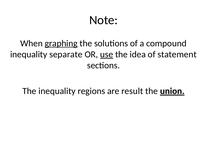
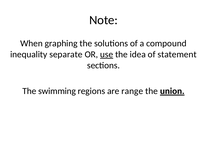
graphing underline: present -> none
The inequality: inequality -> swimming
result: result -> range
